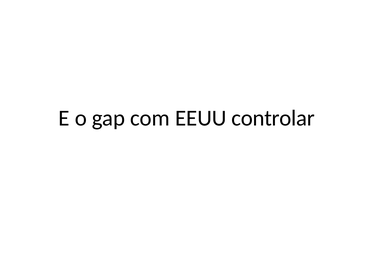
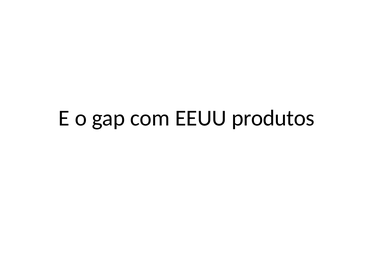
controlar: controlar -> produtos
